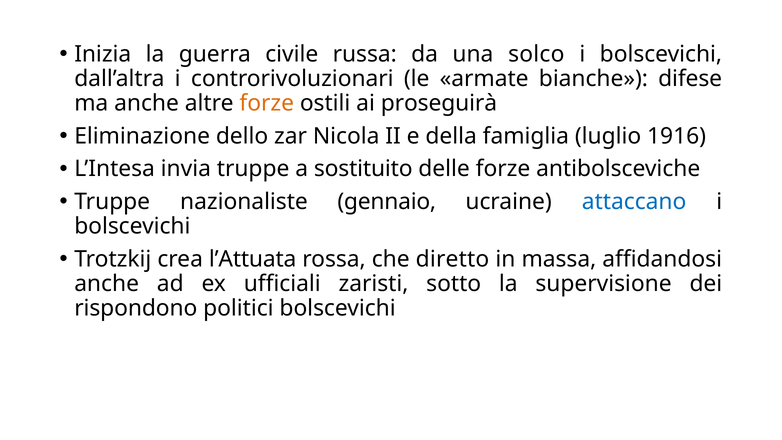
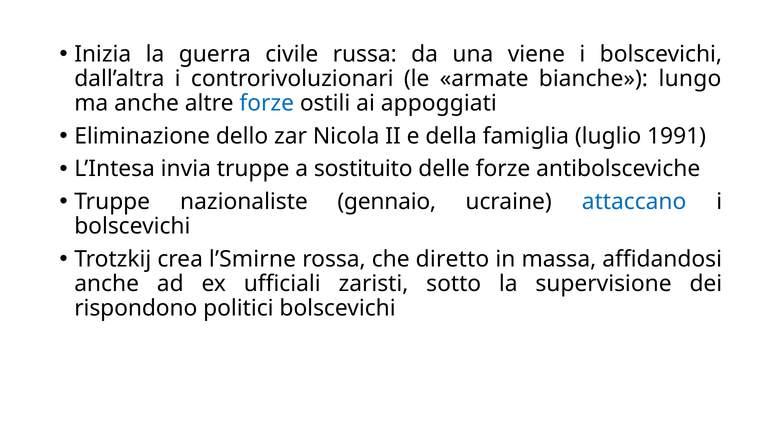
solco: solco -> viene
difese: difese -> lungo
forze at (267, 103) colour: orange -> blue
proseguirà: proseguirà -> appoggiati
1916: 1916 -> 1991
l’Attuata: l’Attuata -> l’Smirne
